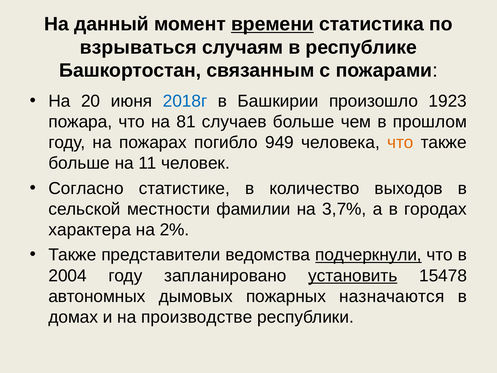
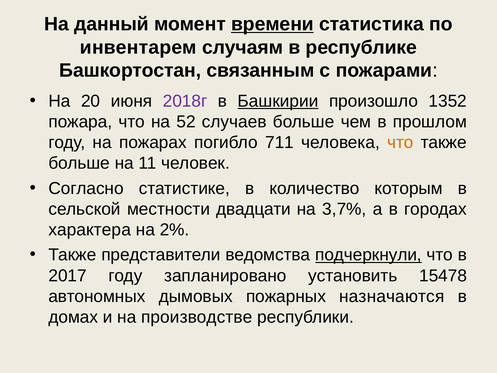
взрываться: взрываться -> инвентарем
2018г colour: blue -> purple
Башкирии underline: none -> present
1923: 1923 -> 1352
81: 81 -> 52
949: 949 -> 711
выходов: выходов -> которым
фамилии: фамилии -> двадцати
2004: 2004 -> 2017
установить underline: present -> none
